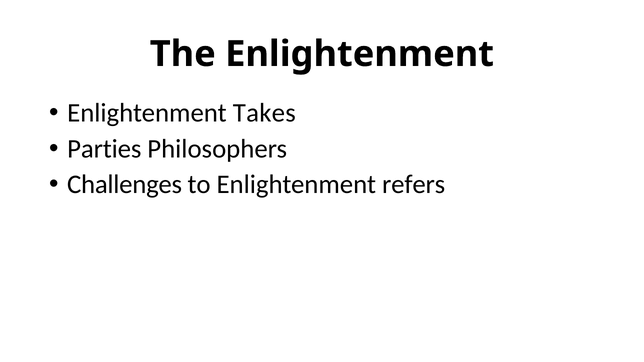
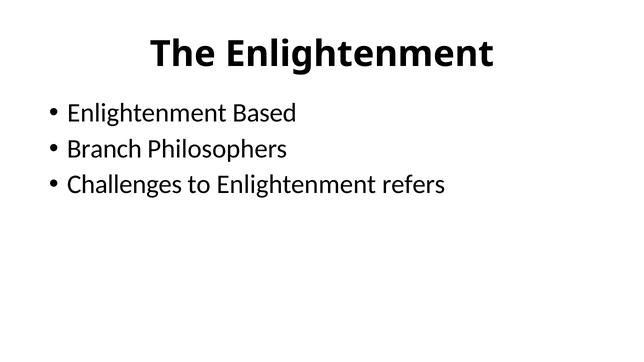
Takes: Takes -> Based
Parties: Parties -> Branch
